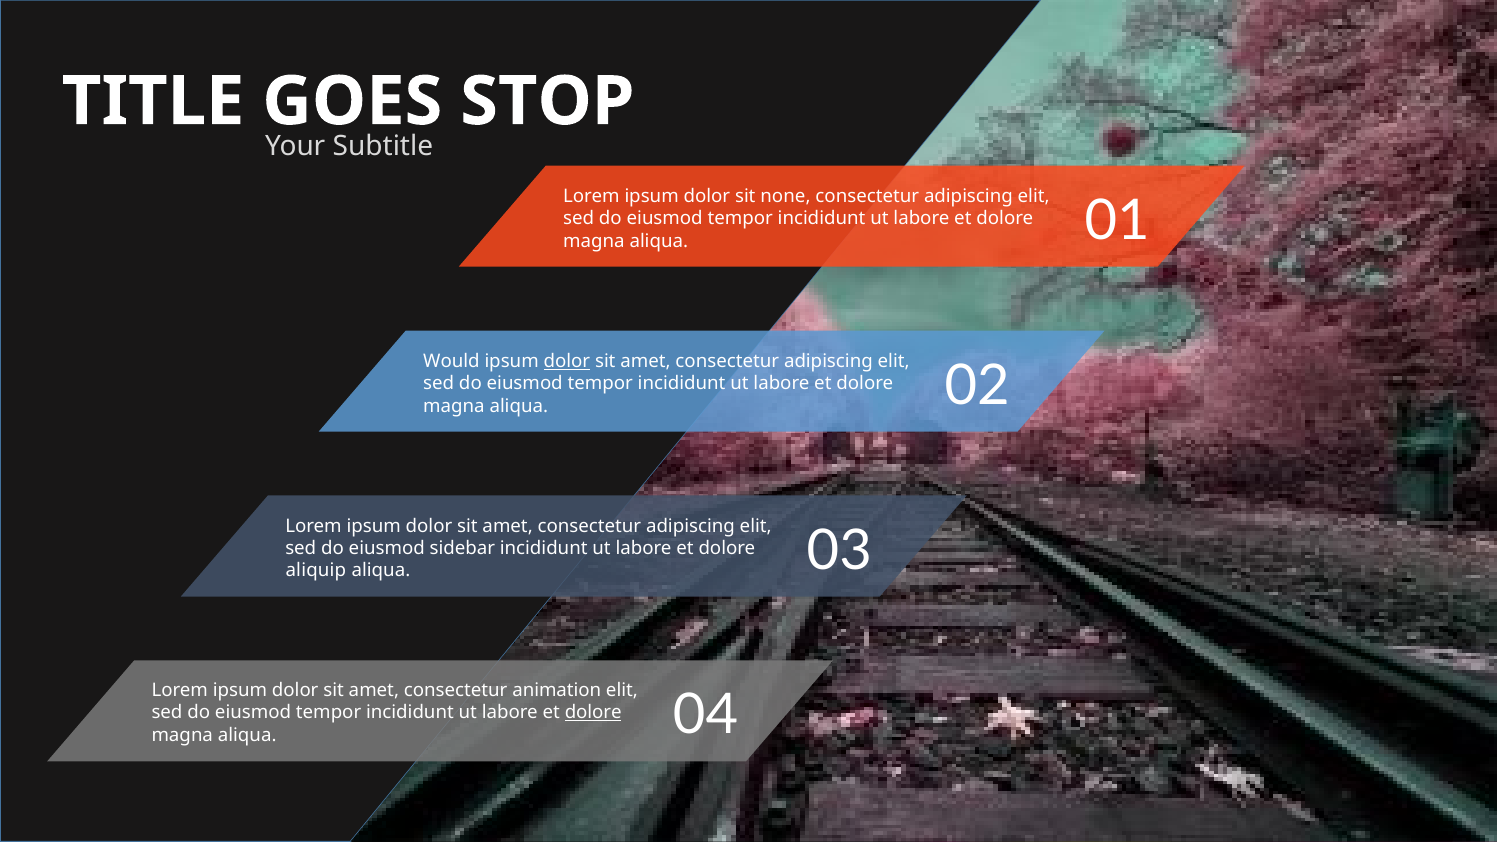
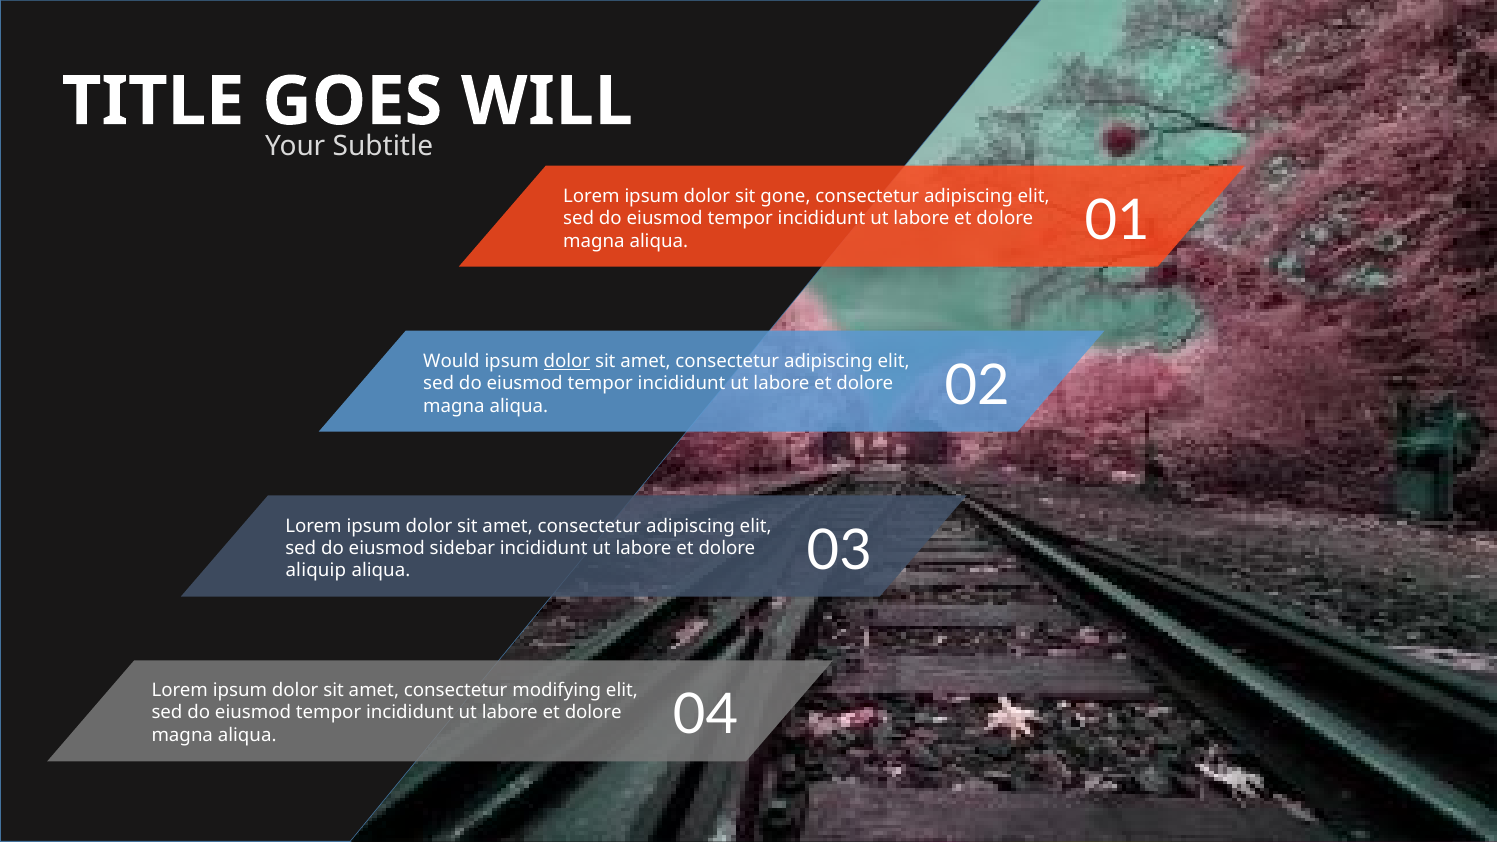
STOP: STOP -> WILL
none: none -> gone
animation: animation -> modifying
dolore at (593, 713) underline: present -> none
